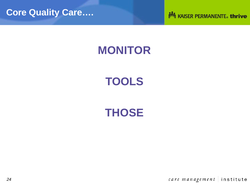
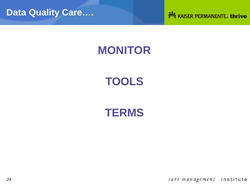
Core: Core -> Data
THOSE: THOSE -> TERMS
